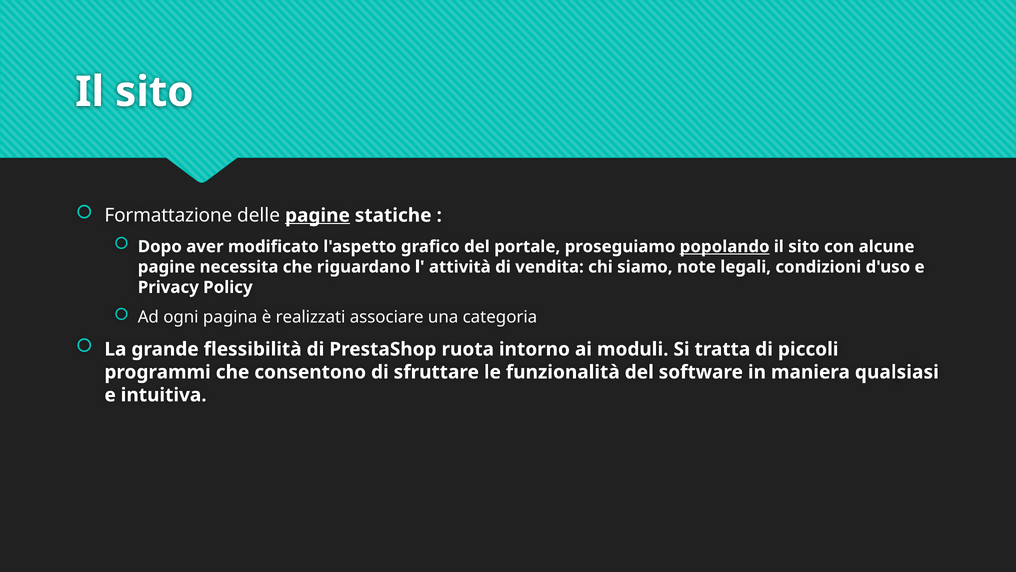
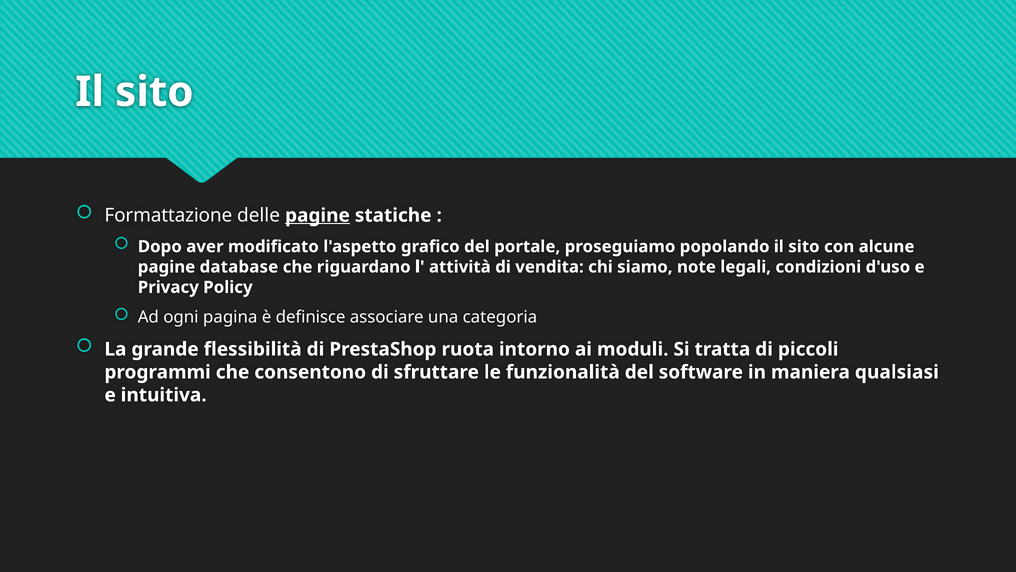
popolando underline: present -> none
necessita: necessita -> database
realizzati: realizzati -> definisce
